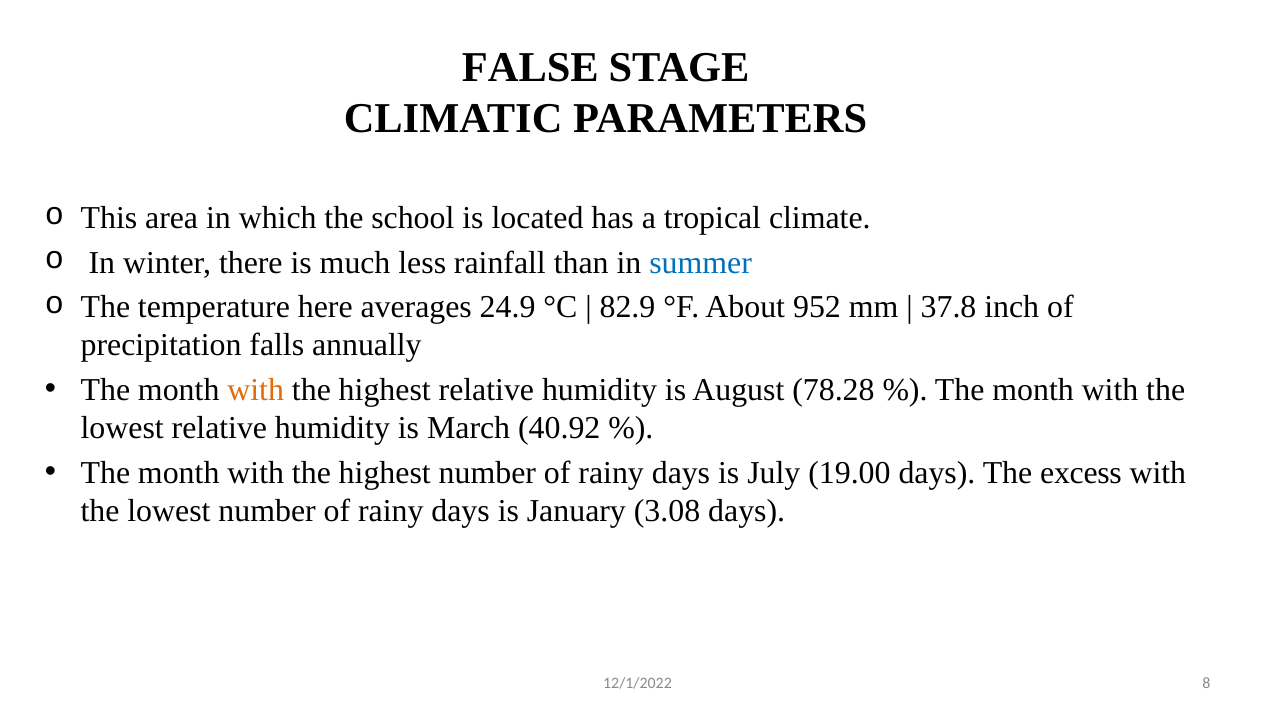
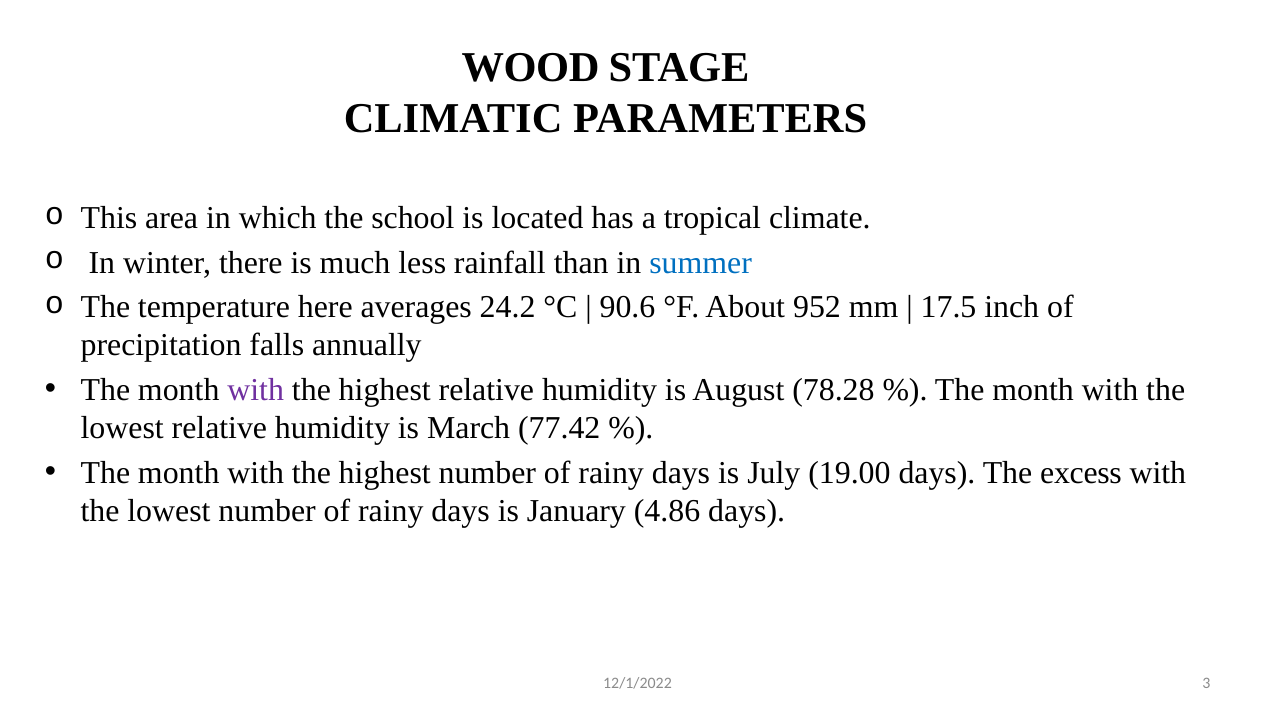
FALSE: FALSE -> WOOD
24.9: 24.9 -> 24.2
82.9: 82.9 -> 90.6
37.8: 37.8 -> 17.5
with at (256, 390) colour: orange -> purple
40.92: 40.92 -> 77.42
3.08: 3.08 -> 4.86
8: 8 -> 3
